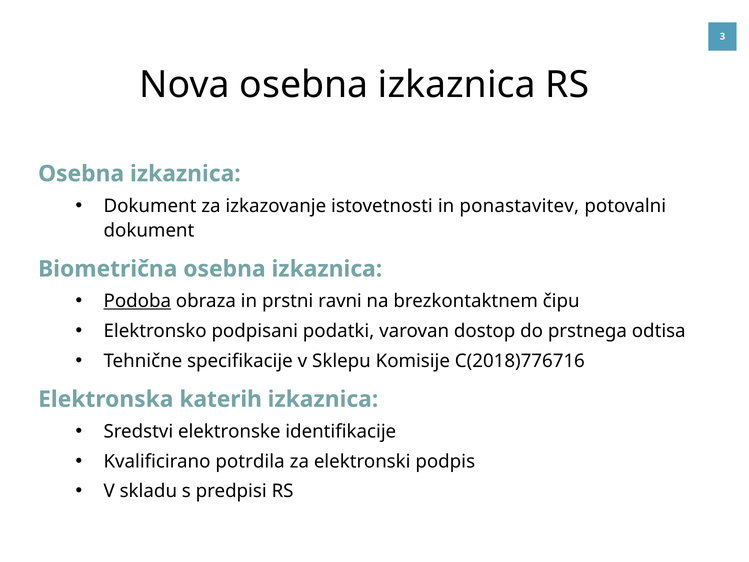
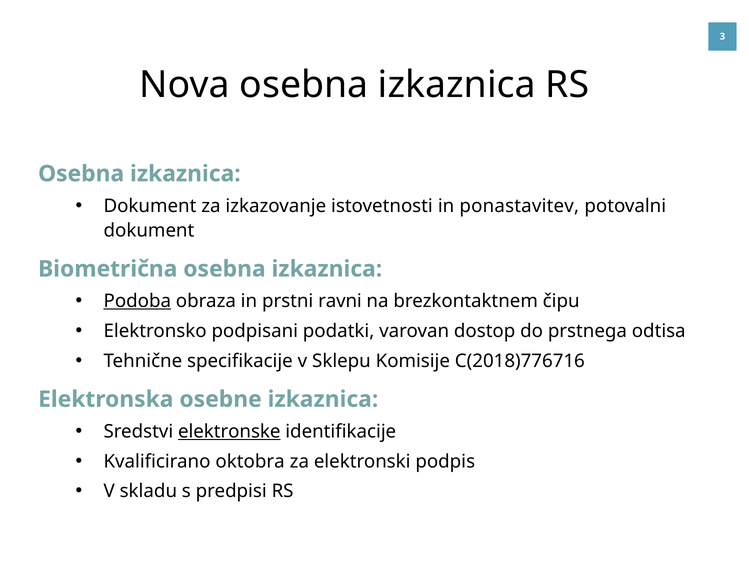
katerih: katerih -> osebne
elektronske underline: none -> present
potrdila: potrdila -> oktobra
